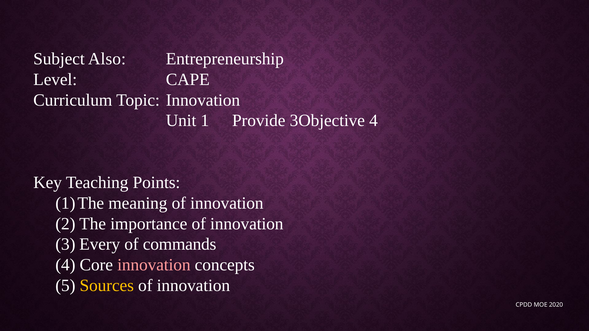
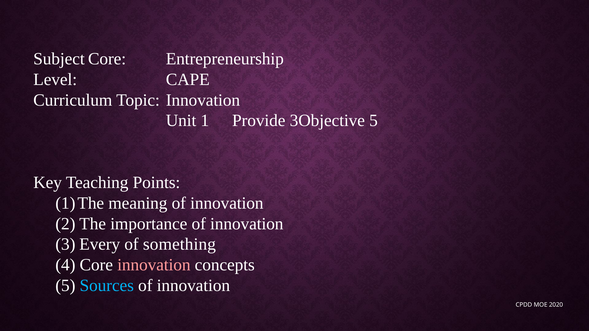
Subject Also: Also -> Core
4 at (373, 121): 4 -> 5
commands: commands -> something
Sources colour: yellow -> light blue
